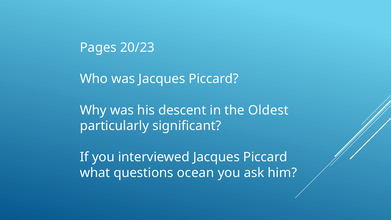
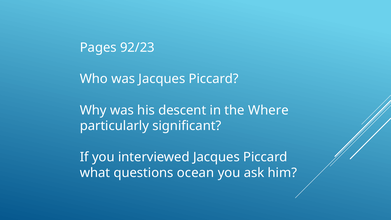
20/23: 20/23 -> 92/23
Oldest: Oldest -> Where
